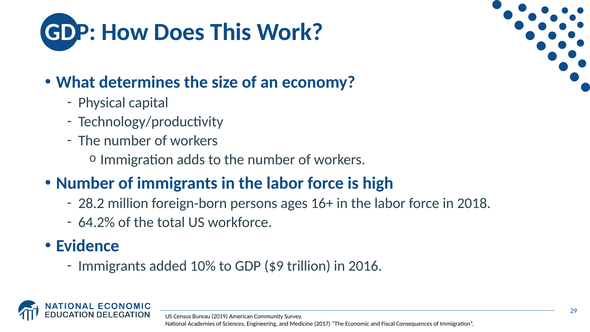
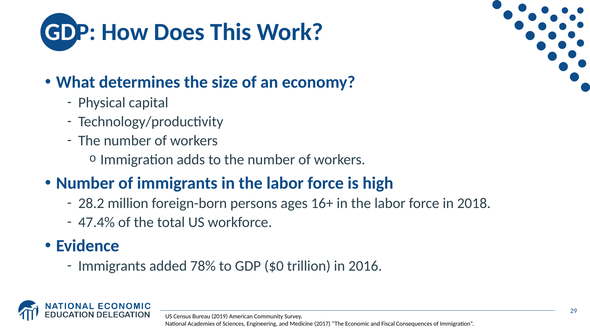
64.2%: 64.2% -> 47.4%
10%: 10% -> 78%
$9: $9 -> $0
